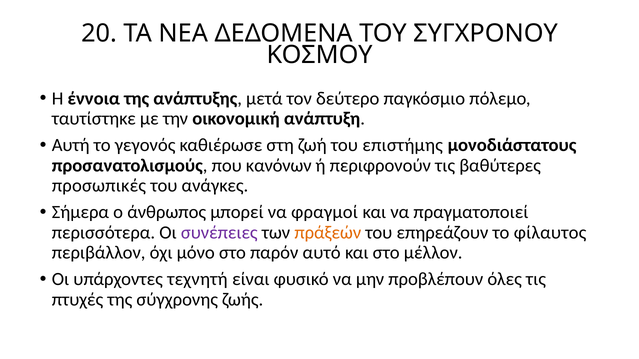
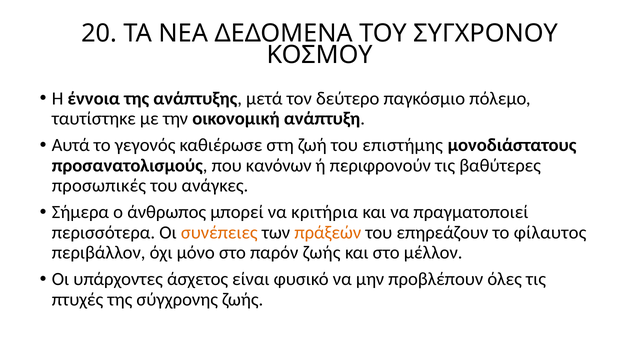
Αυτή: Αυτή -> Αυτά
φραγμοί: φραγμοί -> κριτήρια
συνέπειες colour: purple -> orange
παρόν αυτό: αυτό -> ζωής
τεχνητή: τεχνητή -> άσχετος
